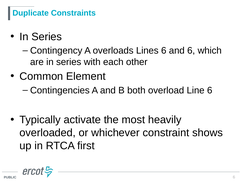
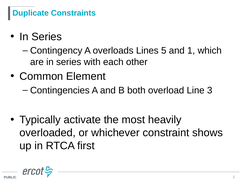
Lines 6: 6 -> 5
and 6: 6 -> 1
Line 6: 6 -> 3
